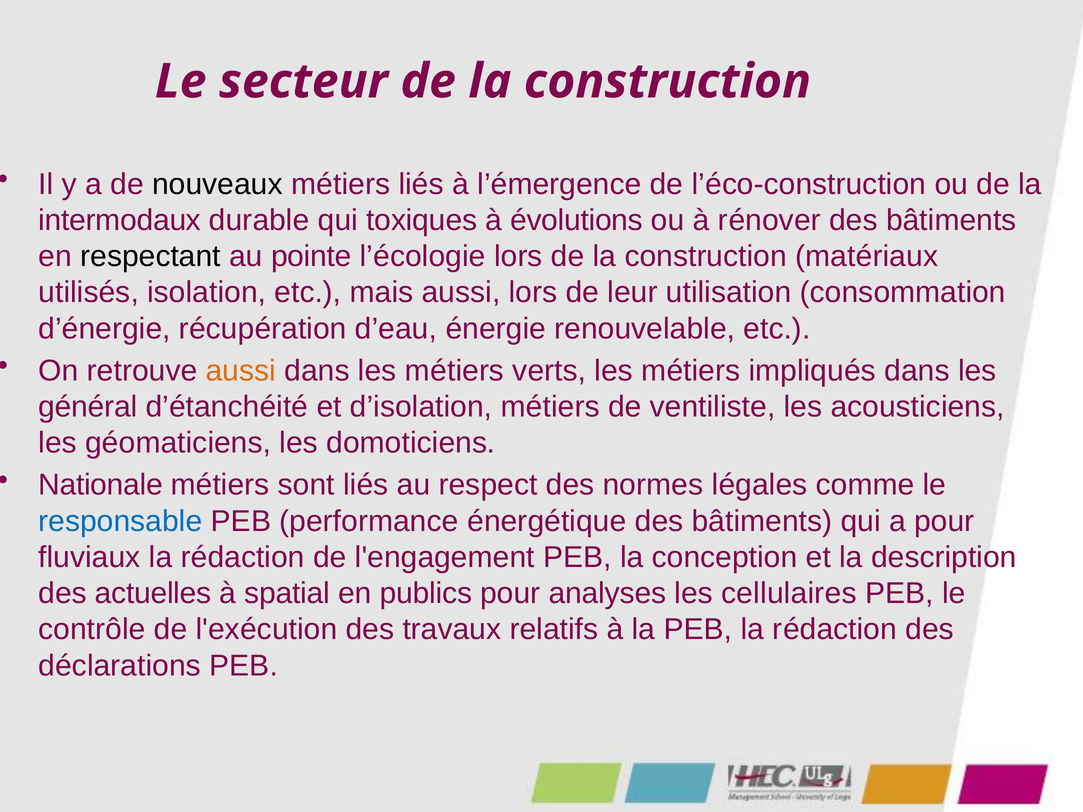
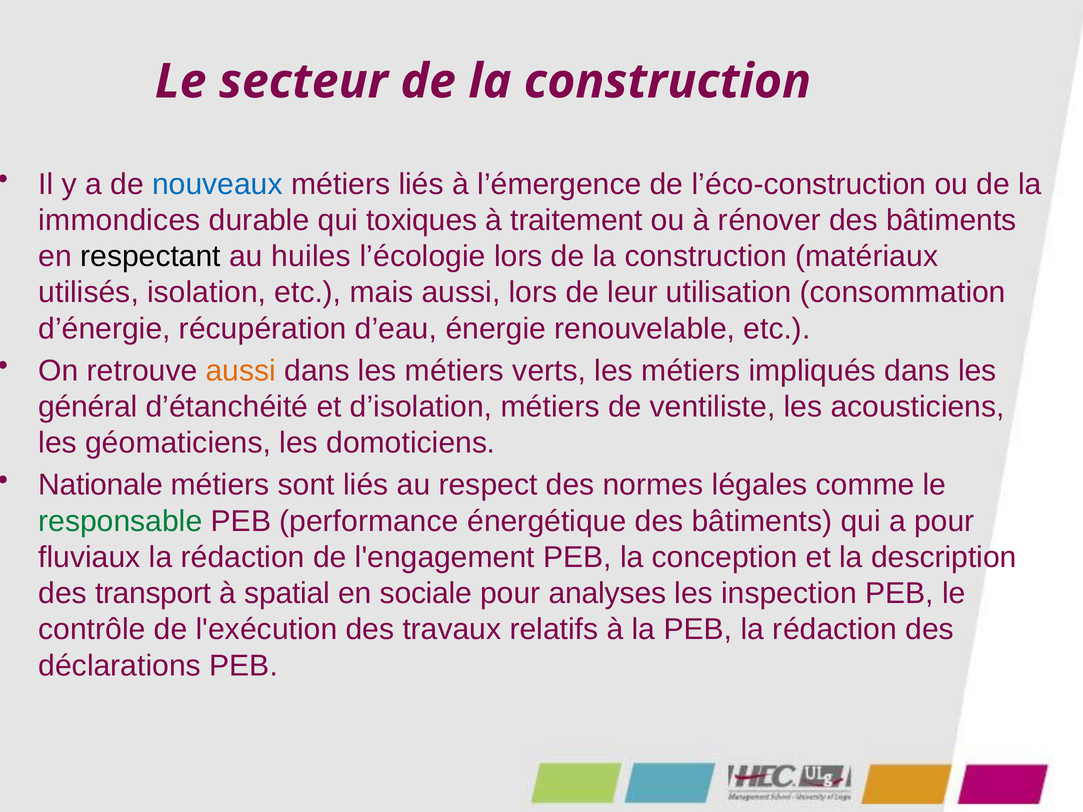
nouveaux colour: black -> blue
intermodaux: intermodaux -> immondices
évolutions: évolutions -> traitement
pointe: pointe -> huiles
responsable colour: blue -> green
actuelles: actuelles -> transport
publics: publics -> sociale
cellulaires: cellulaires -> inspection
